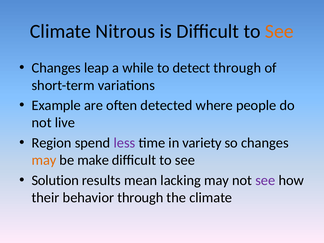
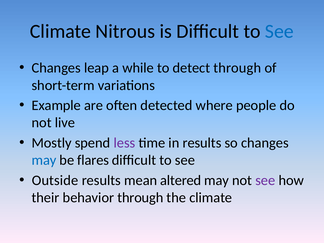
See at (279, 31) colour: orange -> blue
Region: Region -> Mostly
in variety: variety -> results
may at (44, 160) colour: orange -> blue
make: make -> flares
Solution: Solution -> Outside
lacking: lacking -> altered
